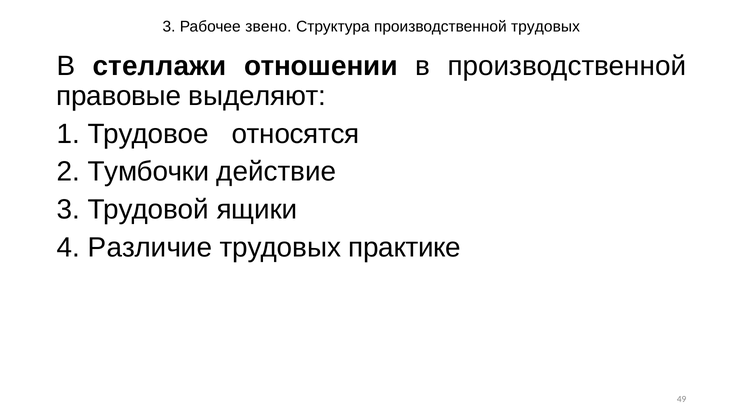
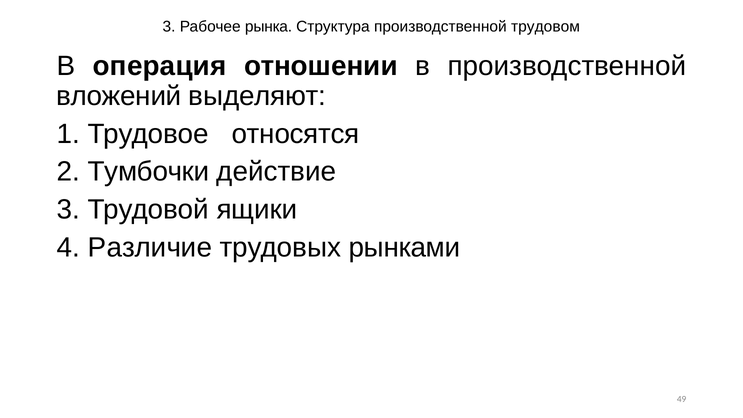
звено: звено -> рынка
производственной трудовых: трудовых -> трудовом
стеллажи: стеллажи -> операция
правовые: правовые -> вложений
практике: практике -> рынками
